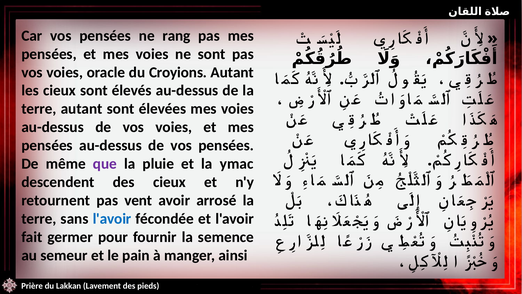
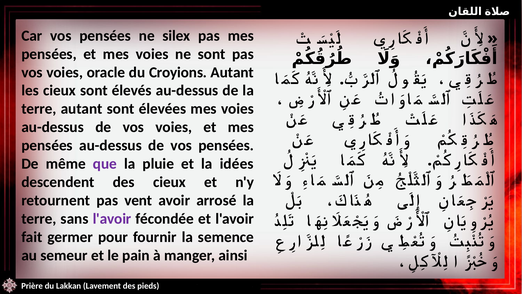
rang: rang -> silex
ymac: ymac -> idées
l'avoir at (112, 218) colour: blue -> purple
